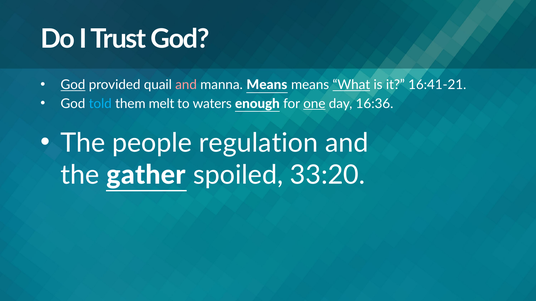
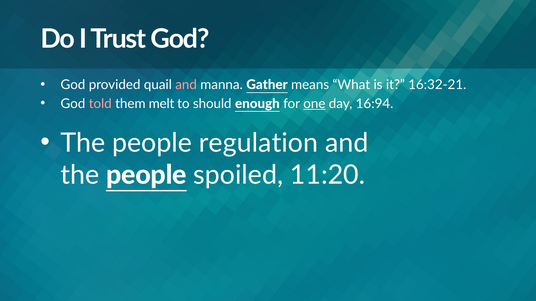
God at (73, 85) underline: present -> none
manna Means: Means -> Gather
What underline: present -> none
16:41-21: 16:41-21 -> 16:32-21
told colour: light blue -> pink
waters: waters -> should
16:36: 16:36 -> 16:94
gather at (146, 175): gather -> people
33:20: 33:20 -> 11:20
